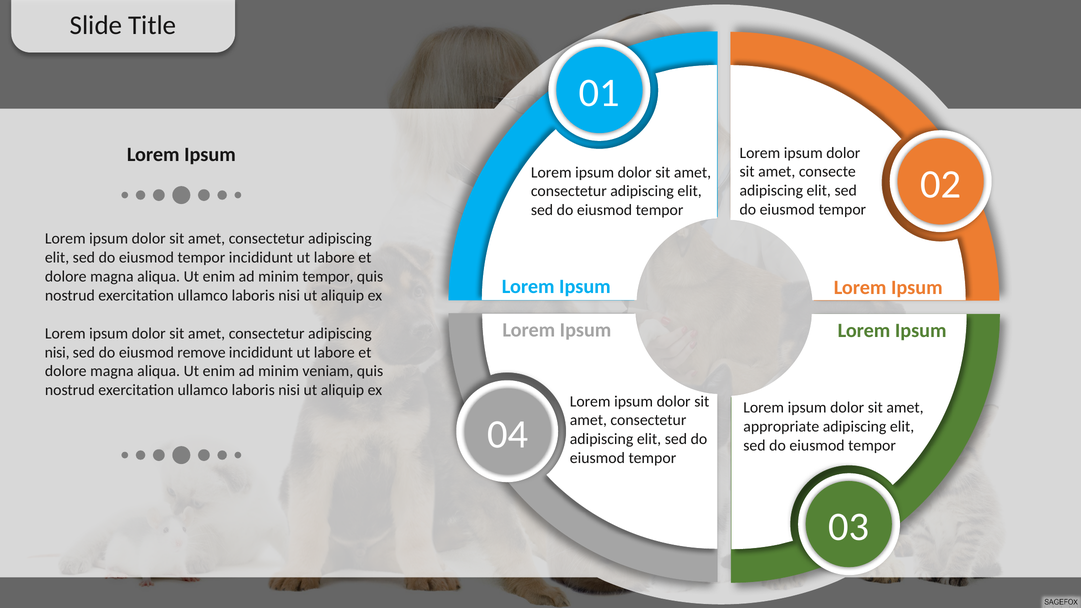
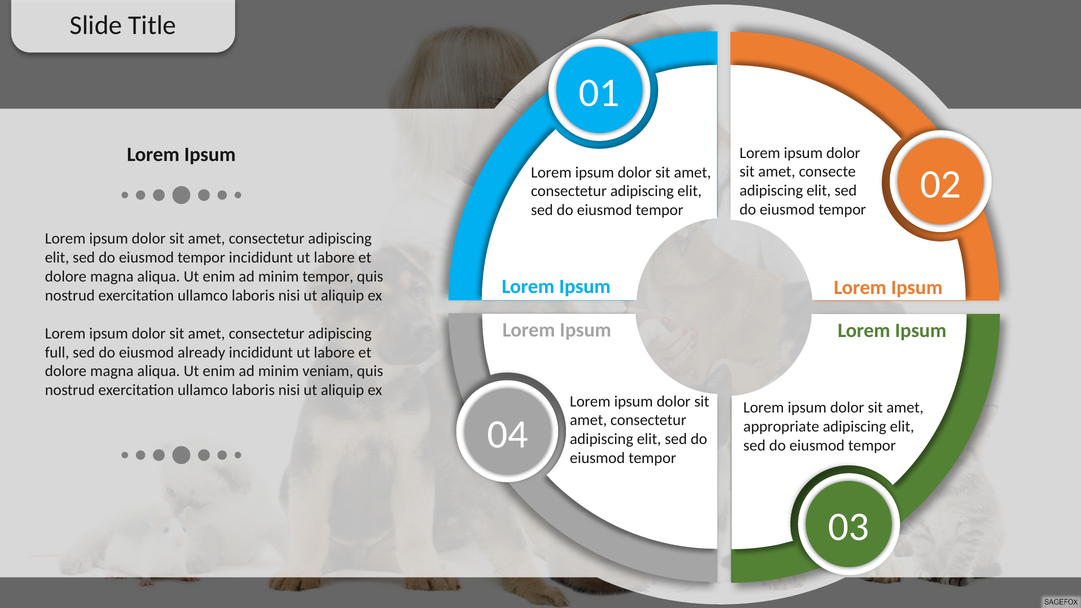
nisi at (57, 352): nisi -> full
remove: remove -> already
